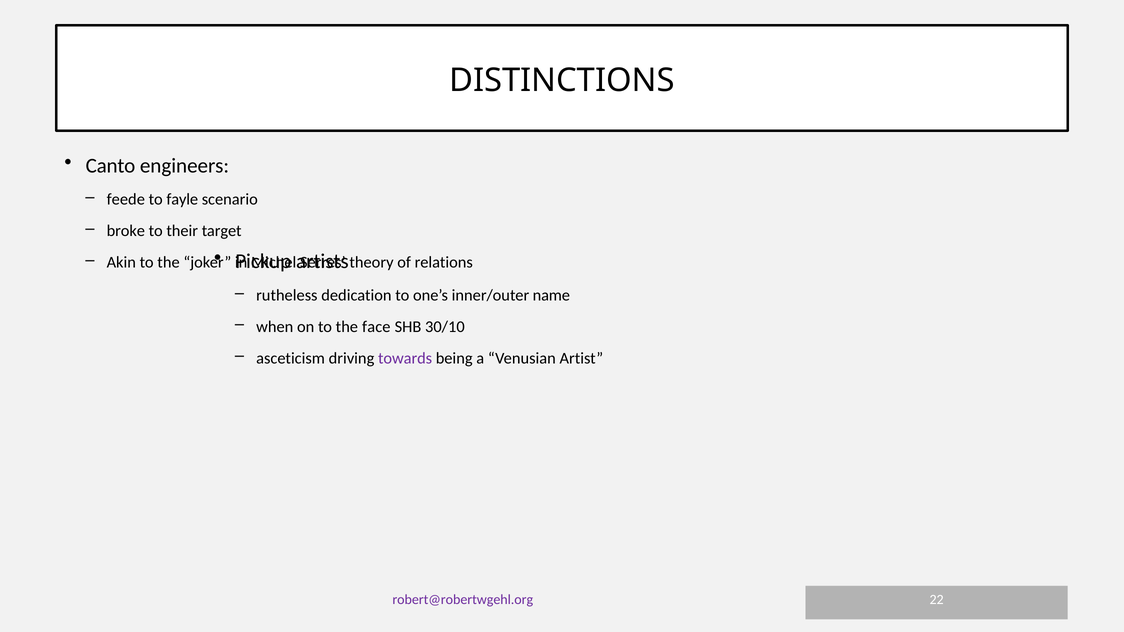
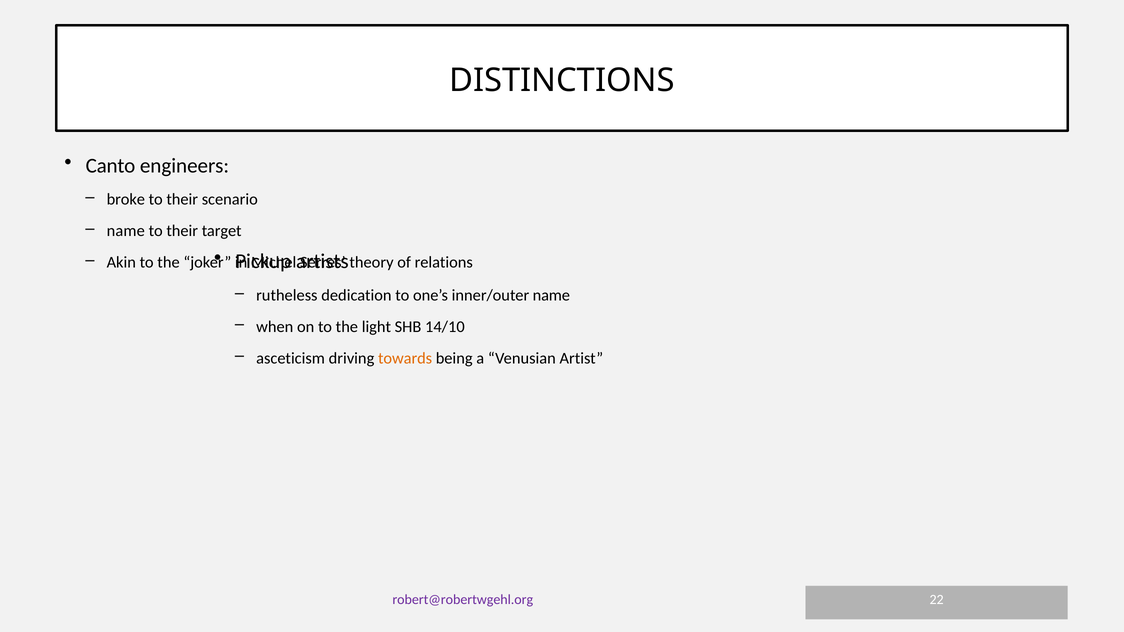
feede: feede -> broke
fayle at (182, 200): fayle -> their
broke at (126, 231): broke -> name
face: face -> light
30/10: 30/10 -> 14/10
towards colour: purple -> orange
